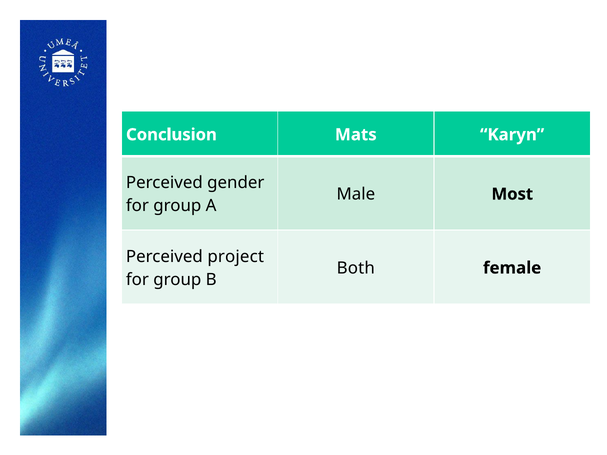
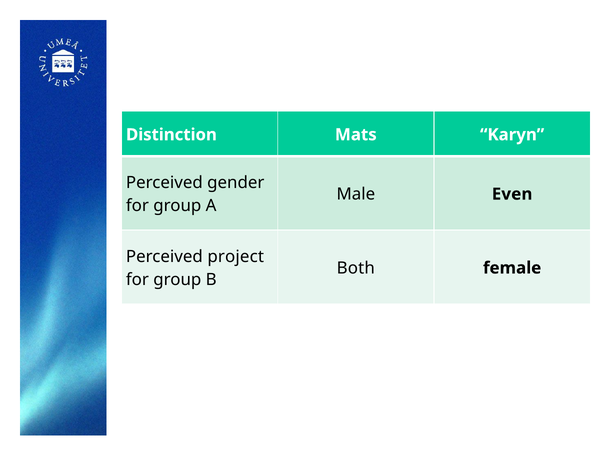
Conclusion: Conclusion -> Distinction
Most: Most -> Even
